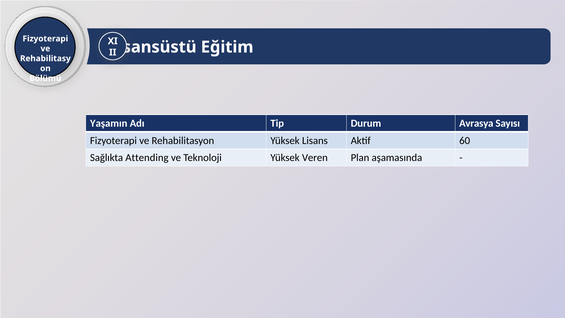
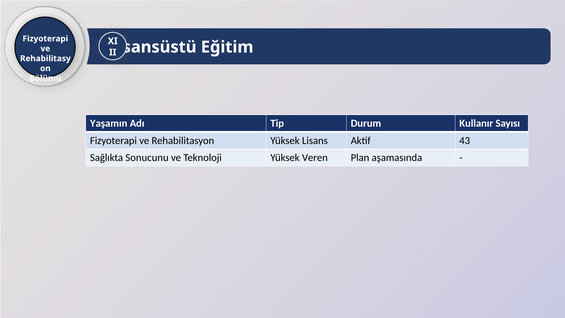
Avrasya: Avrasya -> Kullanır
60: 60 -> 43
Attending: Attending -> Sonucunu
